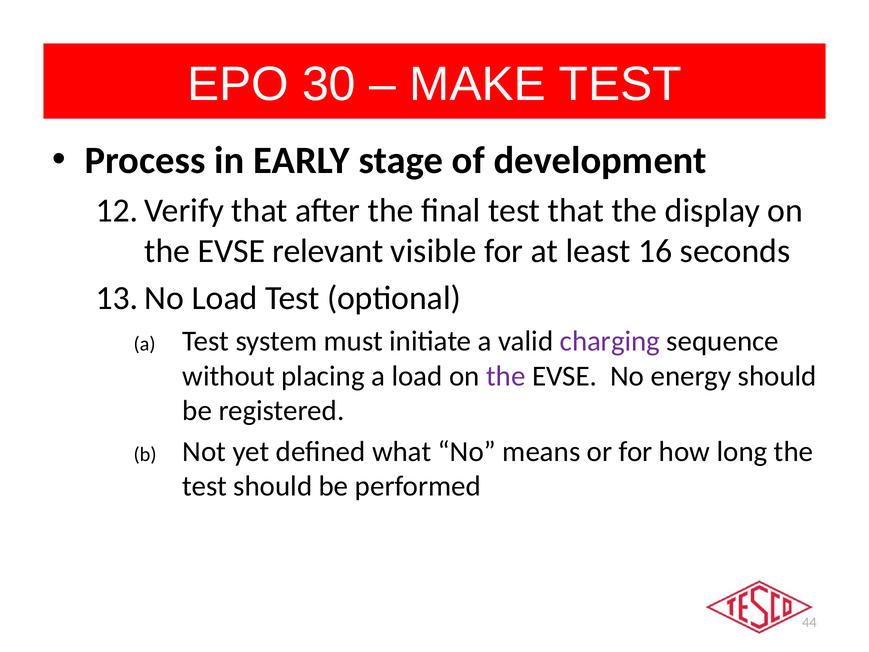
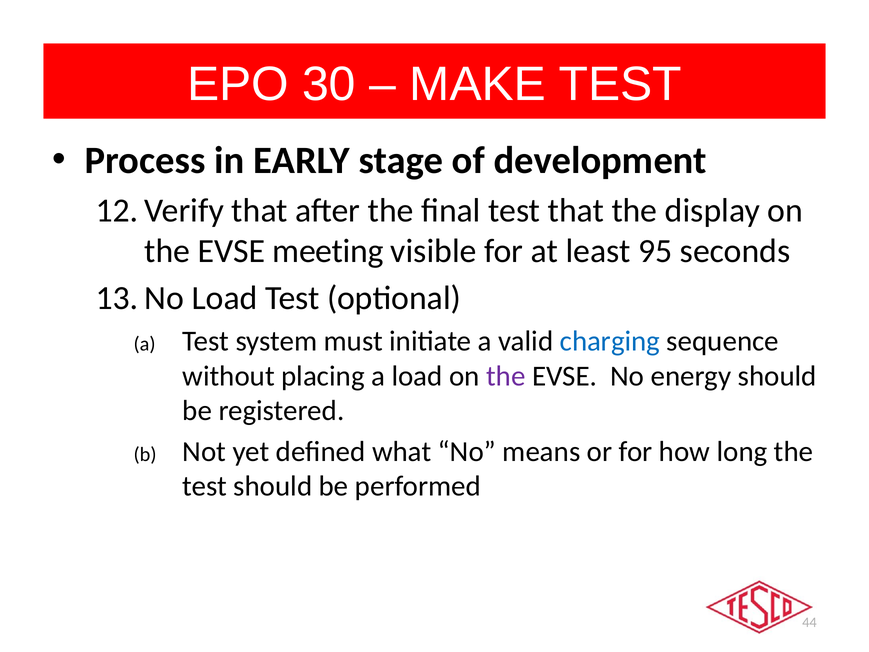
relevant: relevant -> meeting
16: 16 -> 95
charging colour: purple -> blue
